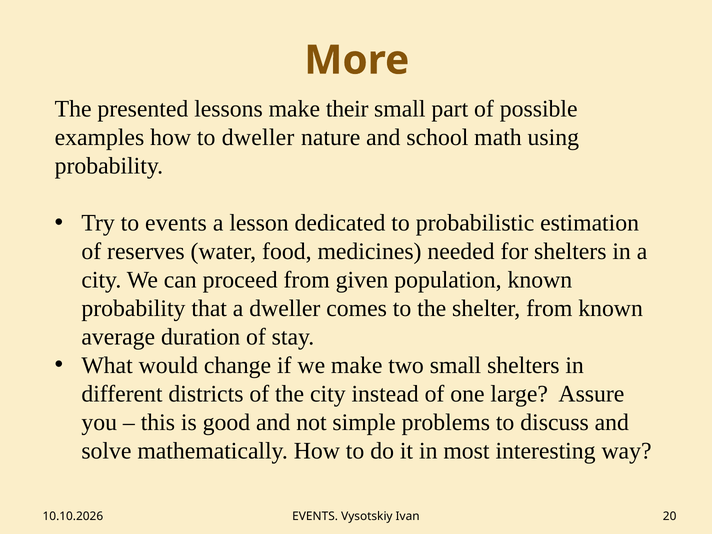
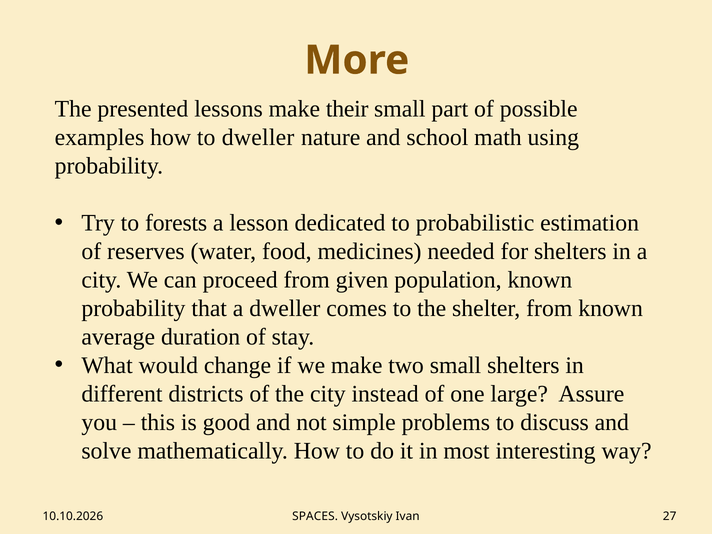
to events: events -> forests
EVENTS at (315, 516): EVENTS -> SPACES
20: 20 -> 27
